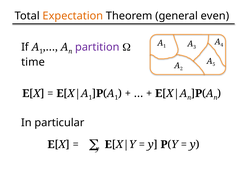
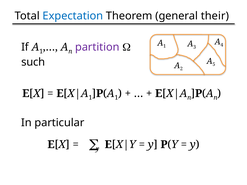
Expectation colour: orange -> blue
even: even -> their
time: time -> such
